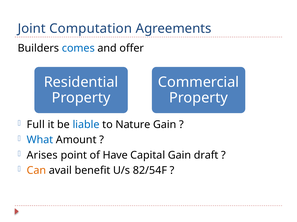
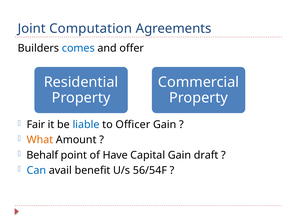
Full: Full -> Fair
Nature: Nature -> Officer
What colour: blue -> orange
Arises: Arises -> Behalf
Can colour: orange -> blue
82/54F: 82/54F -> 56/54F
